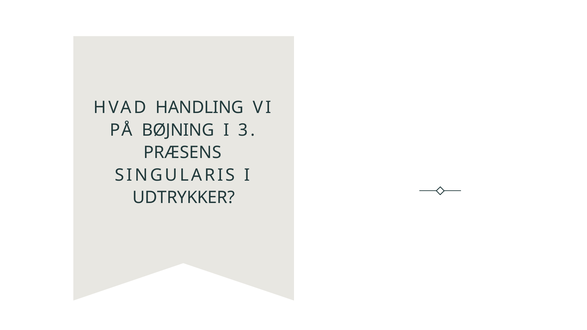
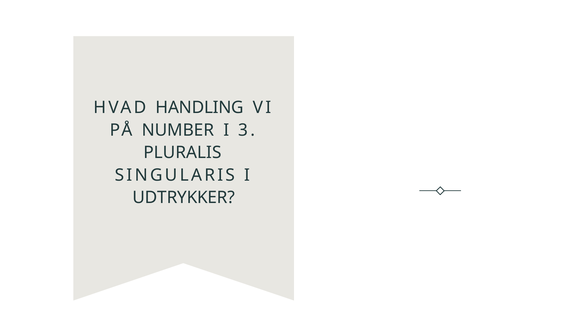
BØJNING: BØJNING -> NUMBER
PRÆSENS: PRÆSENS -> PLURALIS
